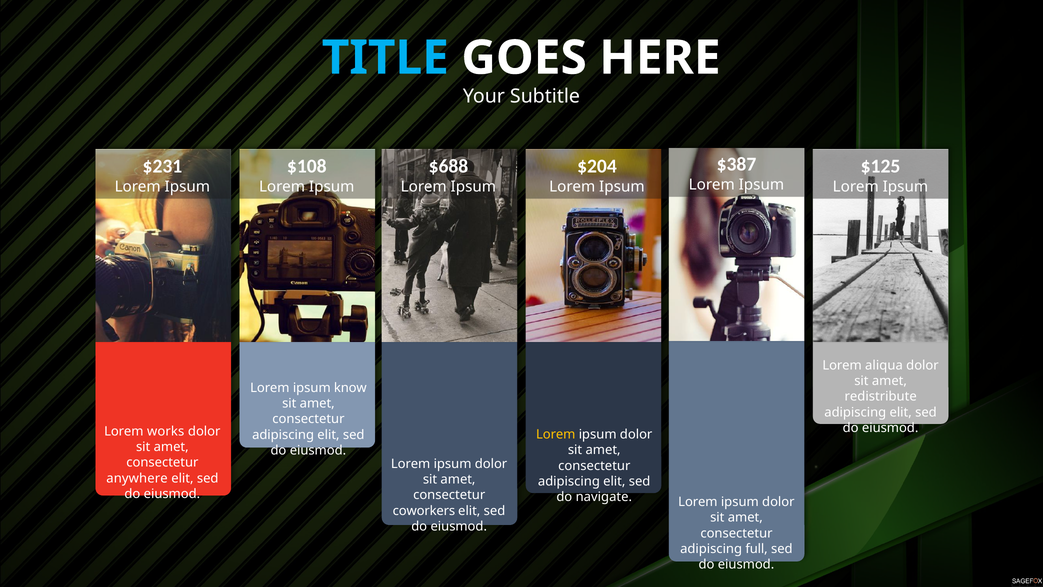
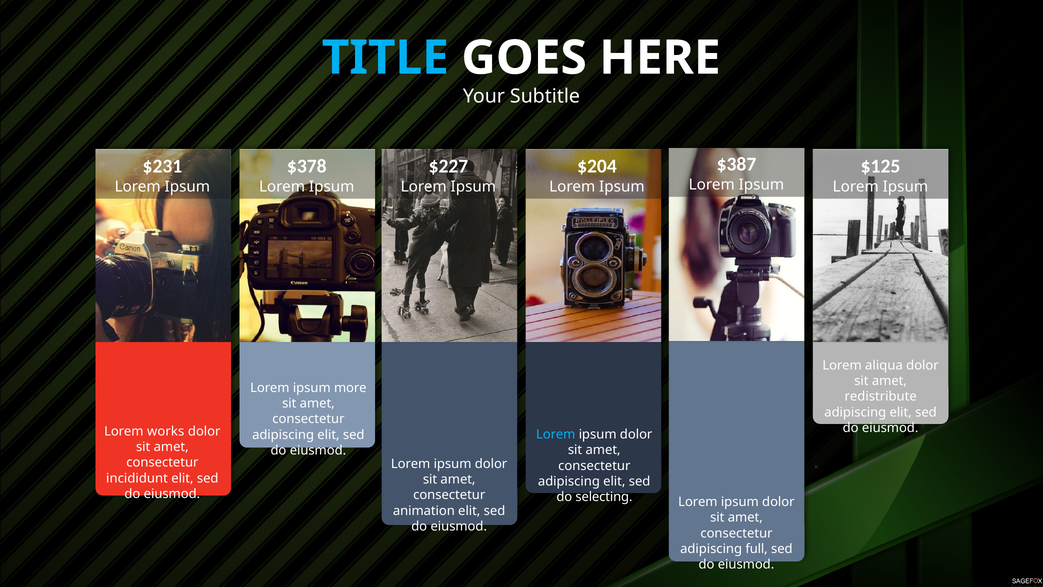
$108: $108 -> $378
$688: $688 -> $227
know: know -> more
Lorem at (556, 434) colour: yellow -> light blue
anywhere: anywhere -> incididunt
navigate: navigate -> selecting
coworkers: coworkers -> animation
